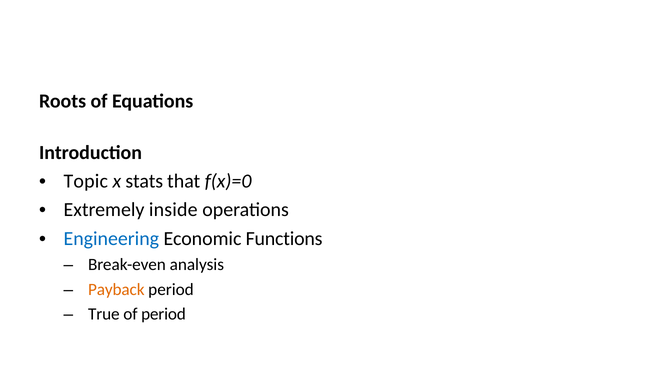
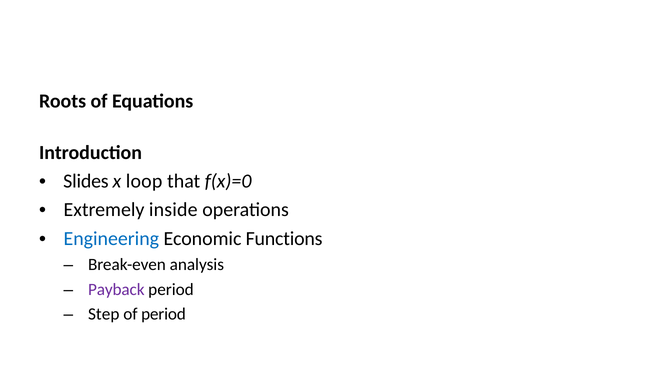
Topic: Topic -> Slides
stats: stats -> loop
Payback colour: orange -> purple
True: True -> Step
